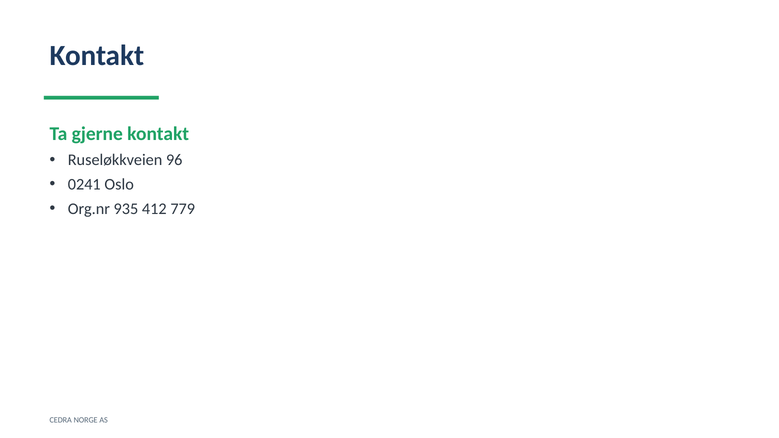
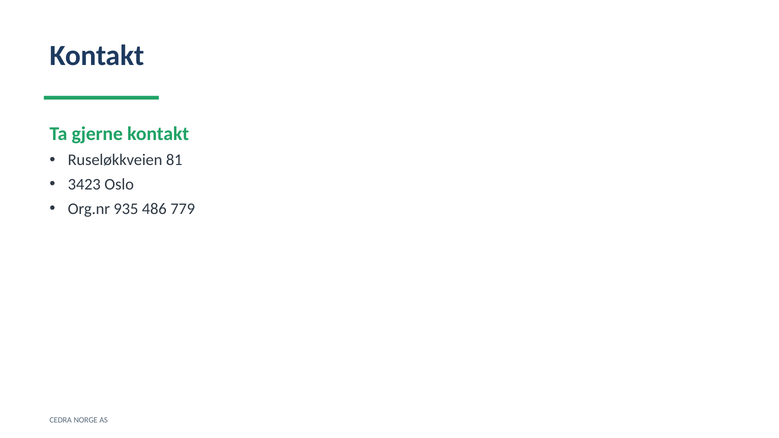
96: 96 -> 81
0241: 0241 -> 3423
412: 412 -> 486
